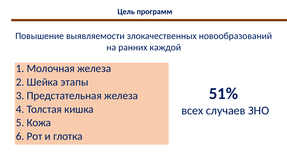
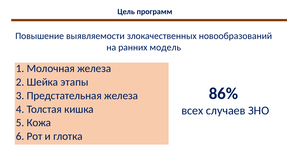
каждой: каждой -> модель
51%: 51% -> 86%
